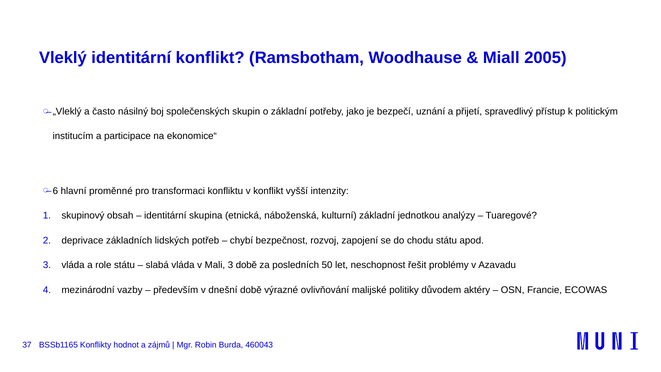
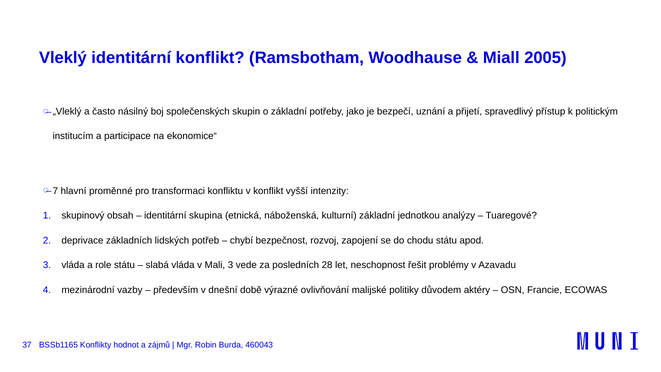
6: 6 -> 7
3 době: době -> vede
50: 50 -> 28
